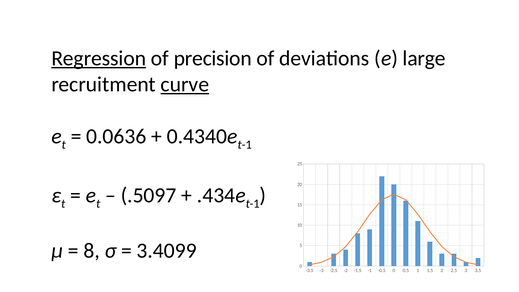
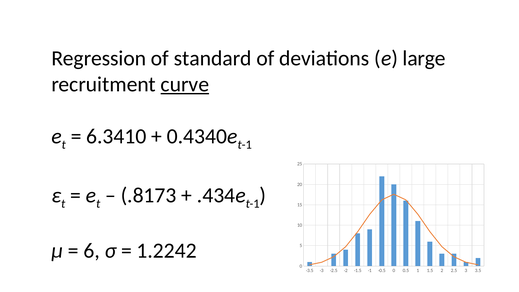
Regression underline: present -> none
precision: precision -> standard
0.0636: 0.0636 -> 6.3410
.5097: .5097 -> .8173
8: 8 -> 6
3.4099: 3.4099 -> 1.2242
